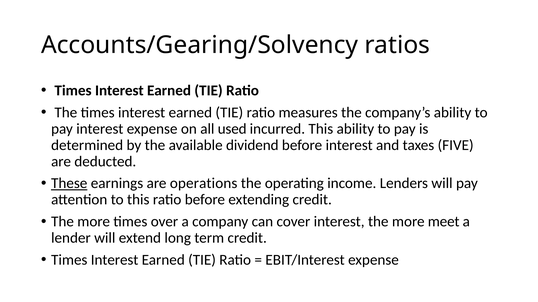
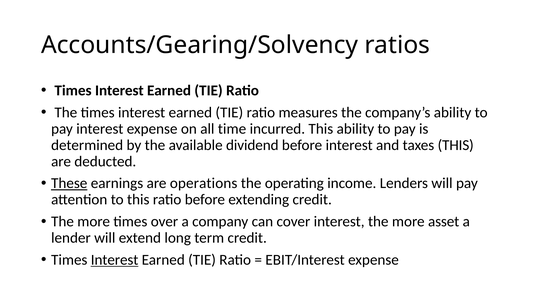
used: used -> time
taxes FIVE: FIVE -> THIS
meet: meet -> asset
Interest at (115, 260) underline: none -> present
